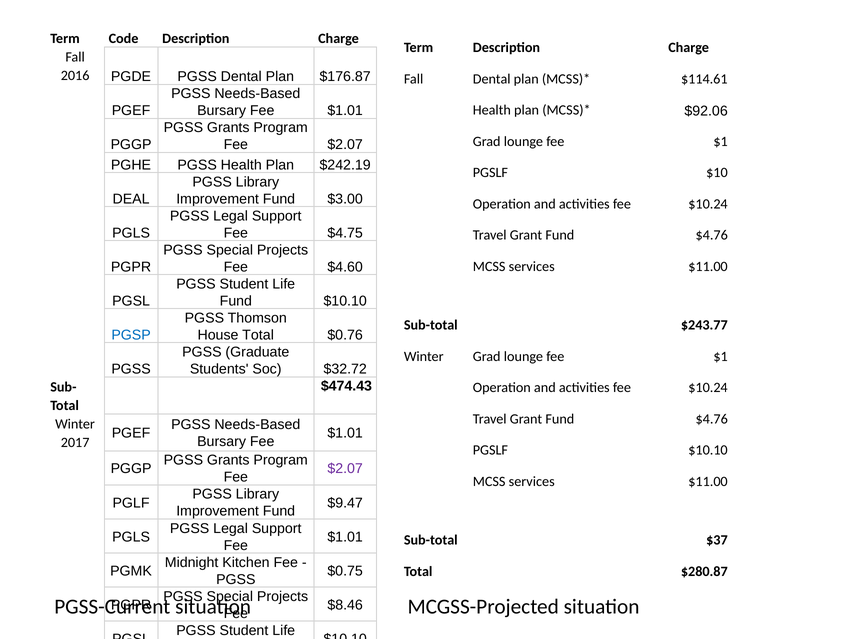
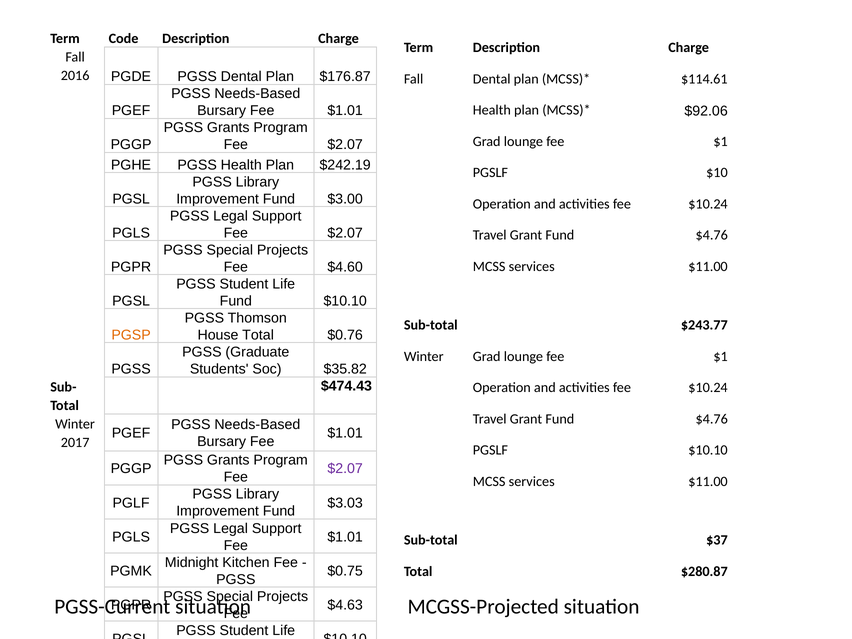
DEAL at (131, 199): DEAL -> PGSL
$4.75 at (345, 233): $4.75 -> $2.07
PGSP at (131, 335) colour: blue -> orange
$32.72: $32.72 -> $35.82
$9.47: $9.47 -> $3.03
$8.46: $8.46 -> $4.63
